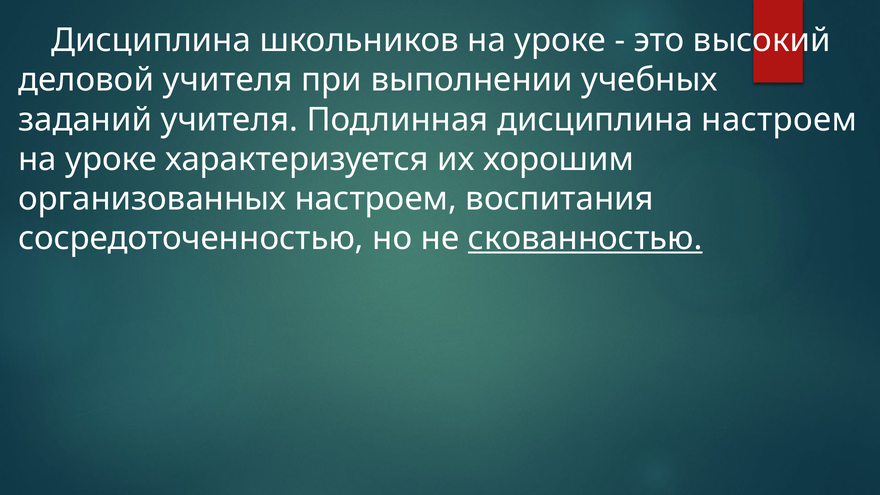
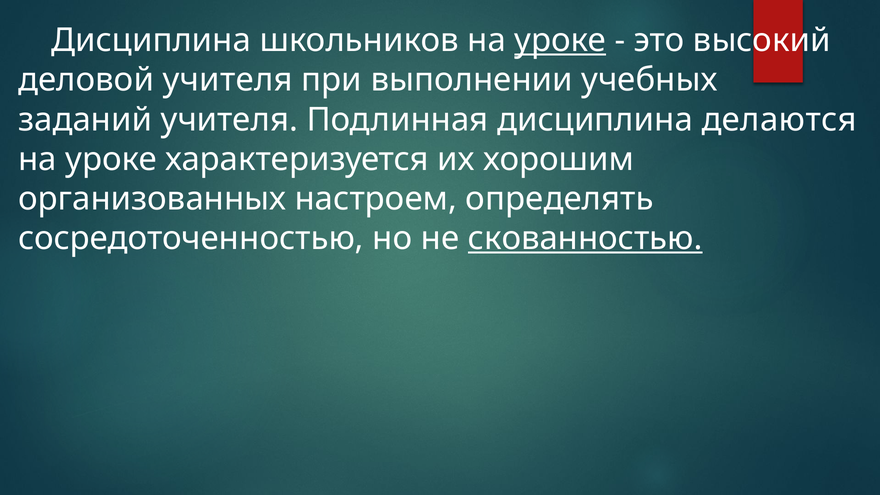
уроке at (560, 40) underline: none -> present
дисциплина настроем: настроем -> делаются
воспитания: воспитания -> определять
